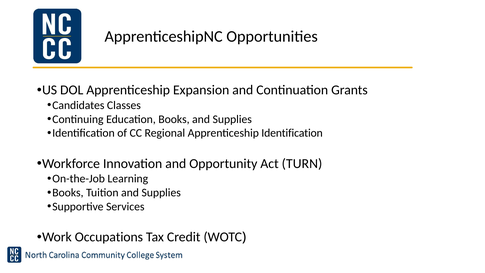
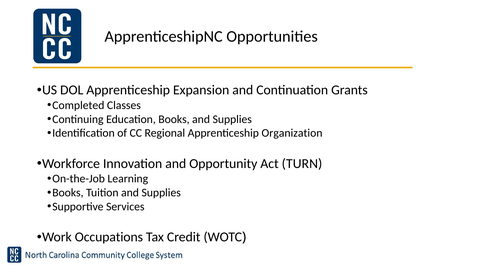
Candidates: Candidates -> Completed
Apprenticeship Identification: Identification -> Organization
